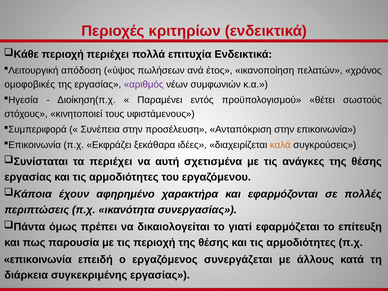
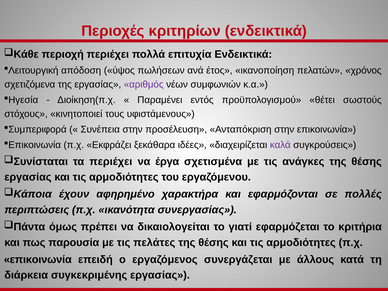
ομοφοβικές: ομοφοβικές -> σχετιζόμενα
καλά colour: orange -> purple
αυτή: αυτή -> έργα
επίτευξη: επίτευξη -> κριτήρια
τις περιοχή: περιοχή -> πελάτες
